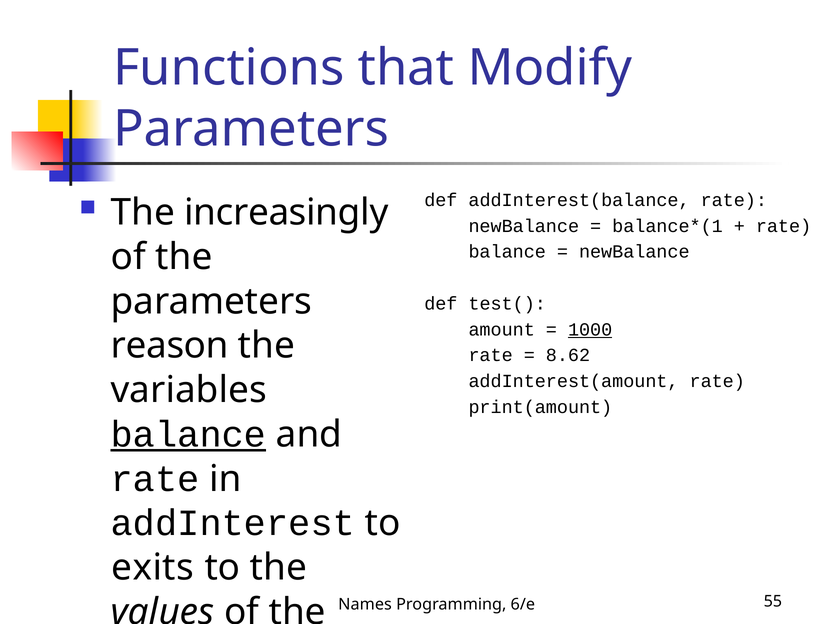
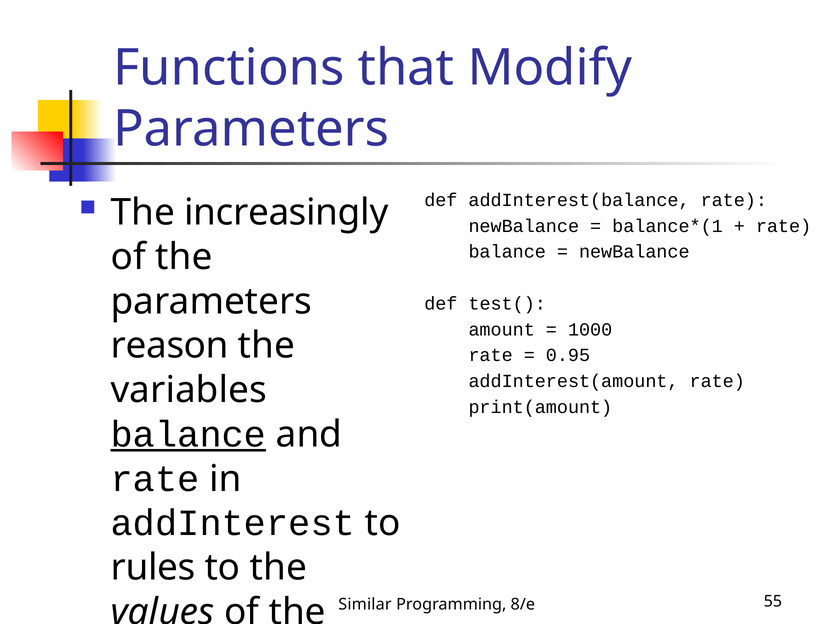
1000 underline: present -> none
8.62: 8.62 -> 0.95
exits: exits -> rules
Names: Names -> Similar
6/e: 6/e -> 8/e
